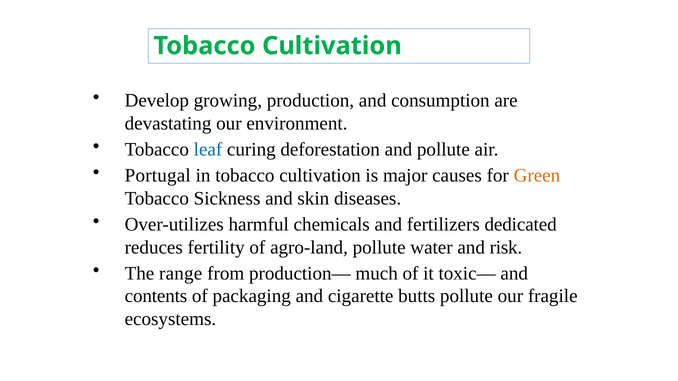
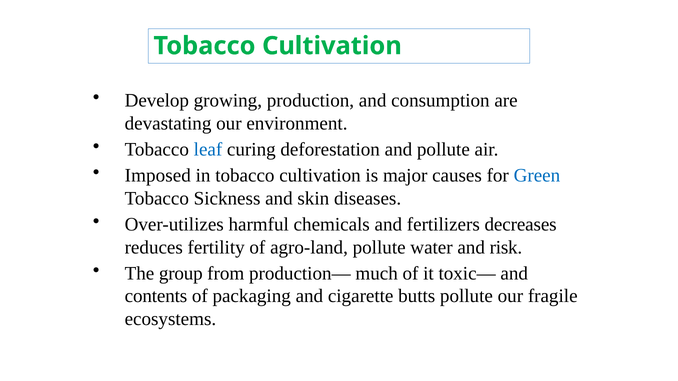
Portugal: Portugal -> Imposed
Green colour: orange -> blue
dedicated: dedicated -> decreases
range: range -> group
